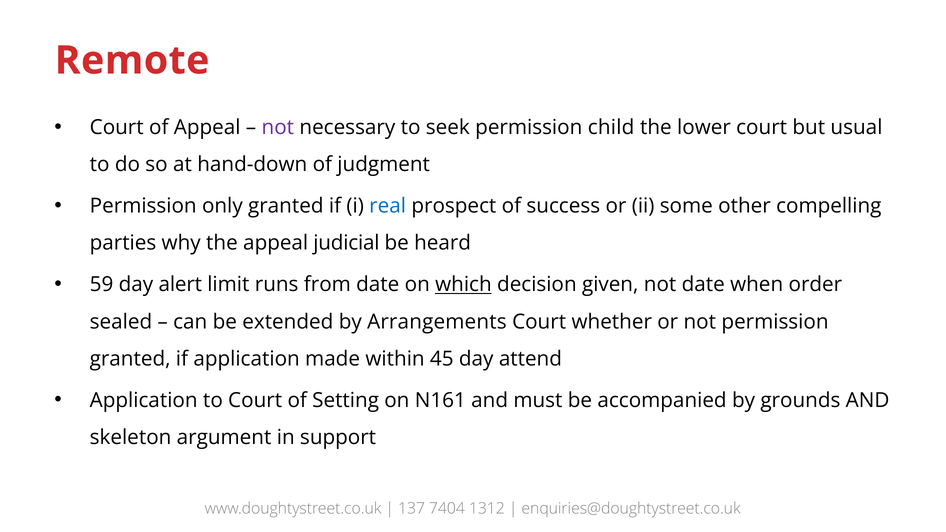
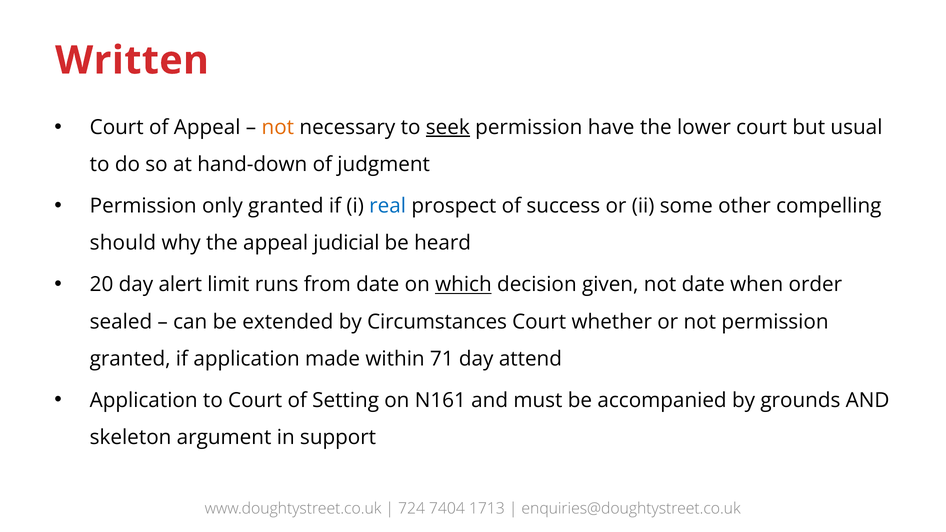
Remote: Remote -> Written
not at (278, 127) colour: purple -> orange
seek underline: none -> present
child: child -> have
parties: parties -> should
59: 59 -> 20
Arrangements: Arrangements -> Circumstances
45: 45 -> 71
137: 137 -> 724
1312: 1312 -> 1713
